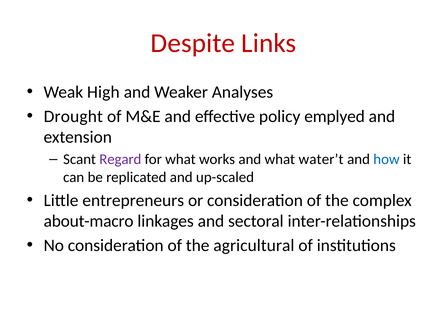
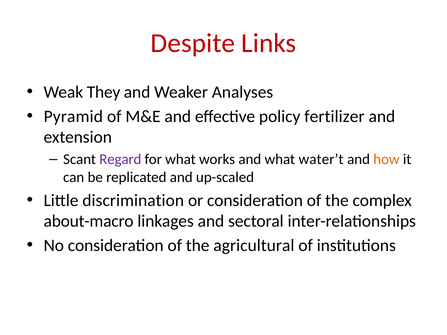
High: High -> They
Drought: Drought -> Pyramid
emplyed: emplyed -> fertilizer
how colour: blue -> orange
entrepreneurs: entrepreneurs -> discrimination
